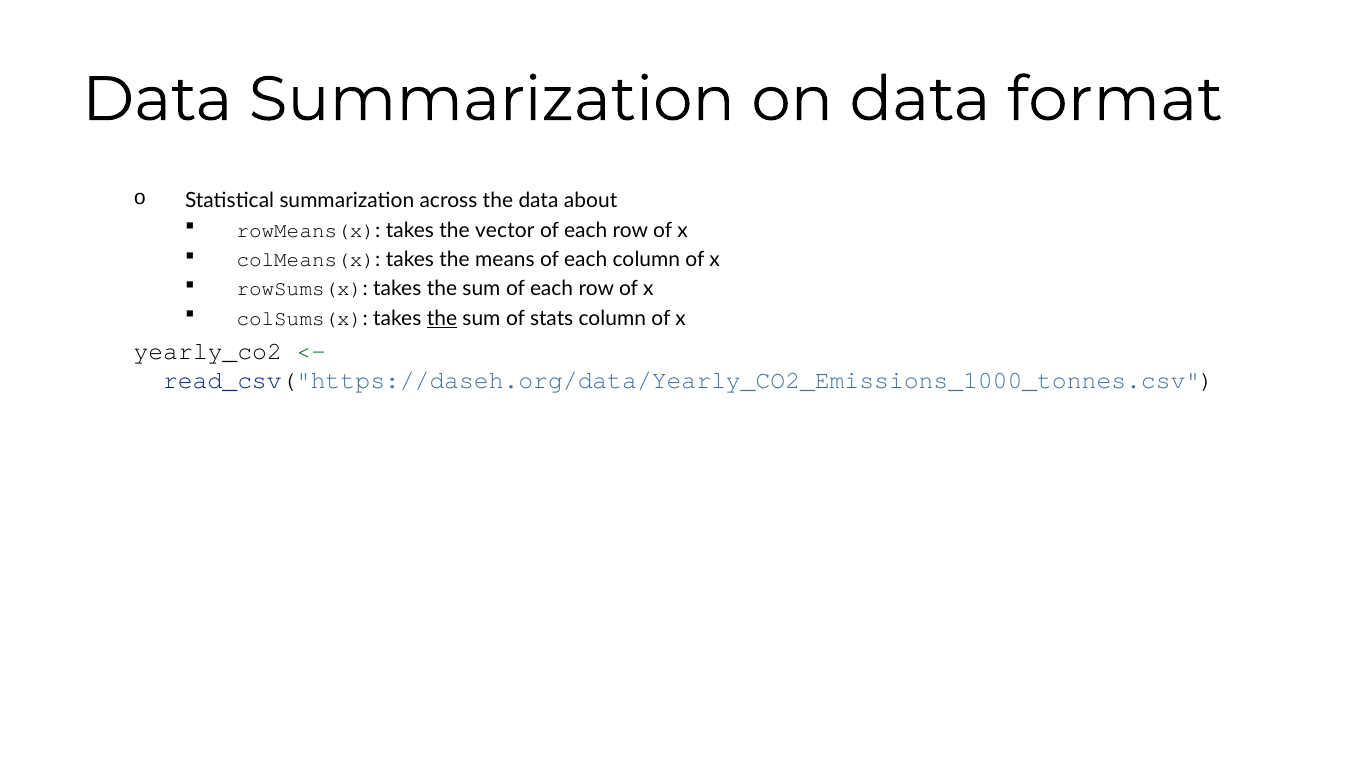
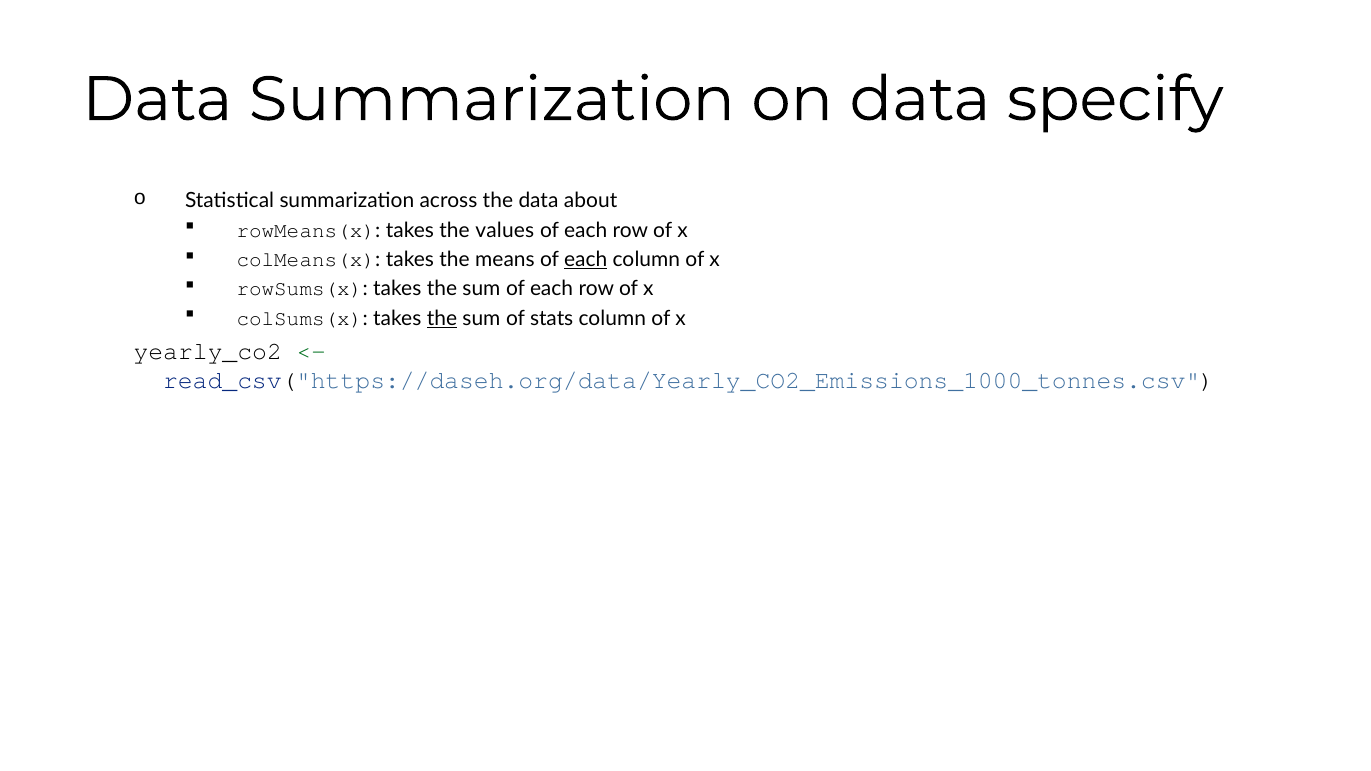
format: format -> specify
vector: vector -> values
each at (586, 260) underline: none -> present
